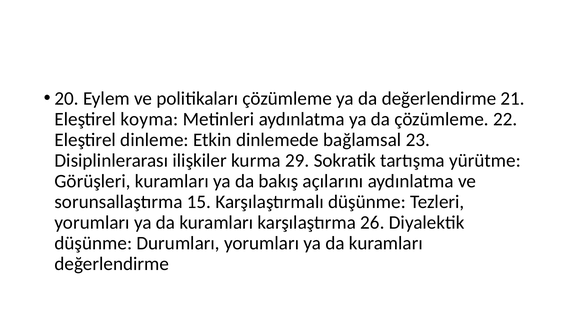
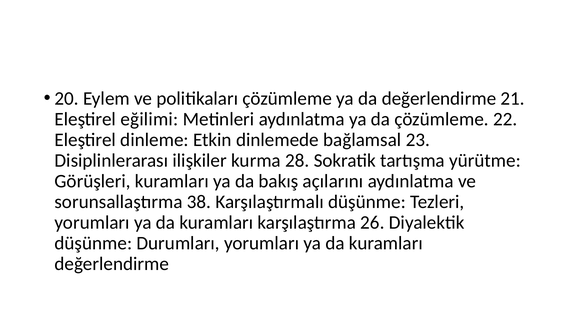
koyma: koyma -> eğilimi
29: 29 -> 28
15: 15 -> 38
